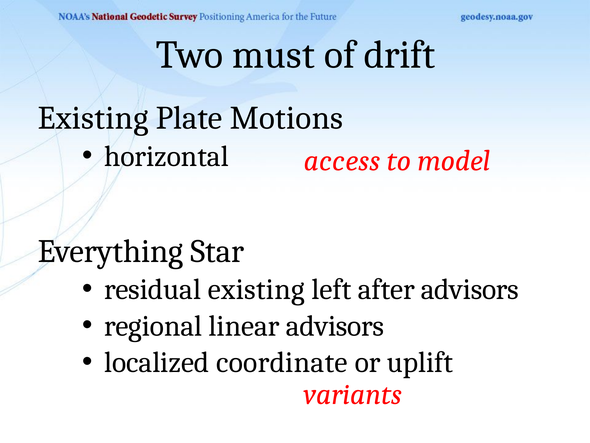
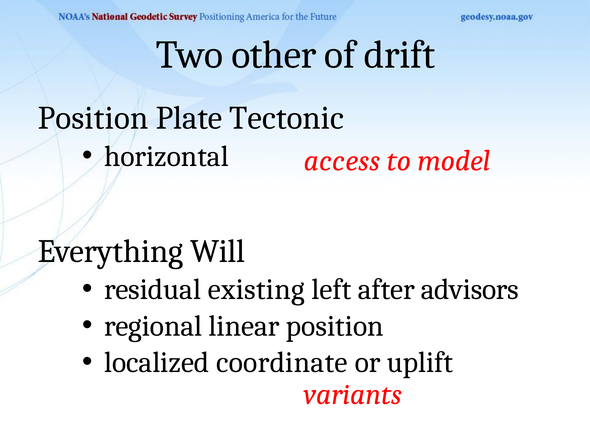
must: must -> other
Existing at (93, 118): Existing -> Position
Motions: Motions -> Tectonic
Star: Star -> Will
linear advisors: advisors -> position
